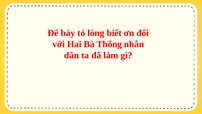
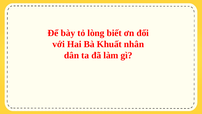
Thông: Thông -> Khuất
